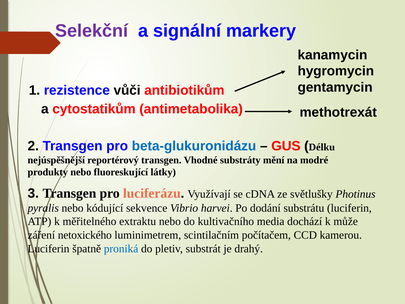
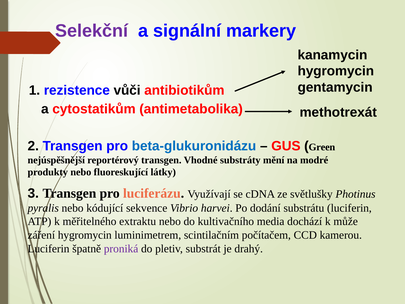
Délku: Délku -> Green
záření netoxického: netoxického -> hygromycin
proniká colour: blue -> purple
